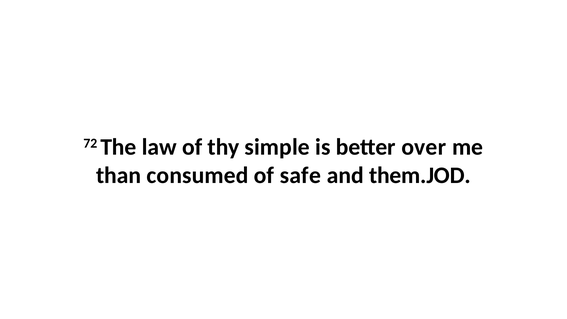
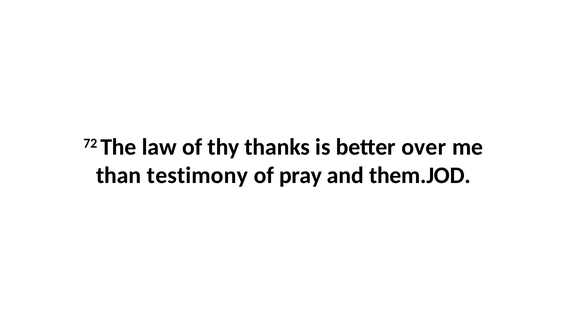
simple: simple -> thanks
consumed: consumed -> testimony
safe: safe -> pray
